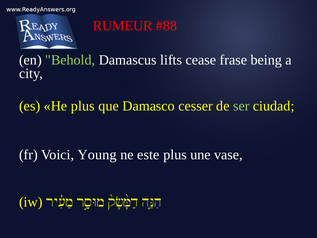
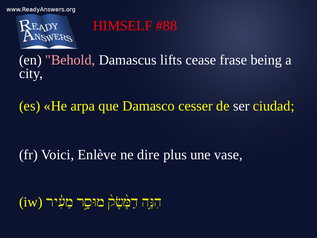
RUMEUR: RUMEUR -> HIMSELF
Behold colour: light green -> pink
He plus: plus -> arpa
ser colour: light green -> white
Young: Young -> Enlève
este: este -> dire
